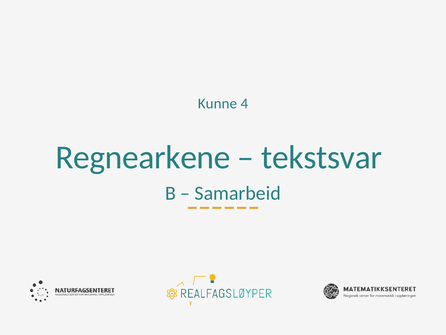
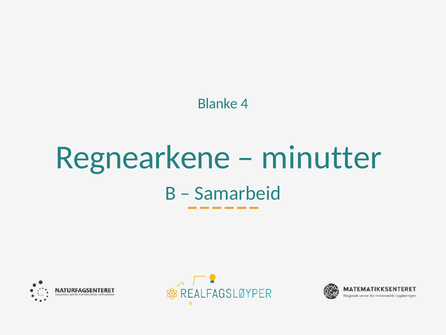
Kunne: Kunne -> Blanke
tekstsvar: tekstsvar -> minutter
